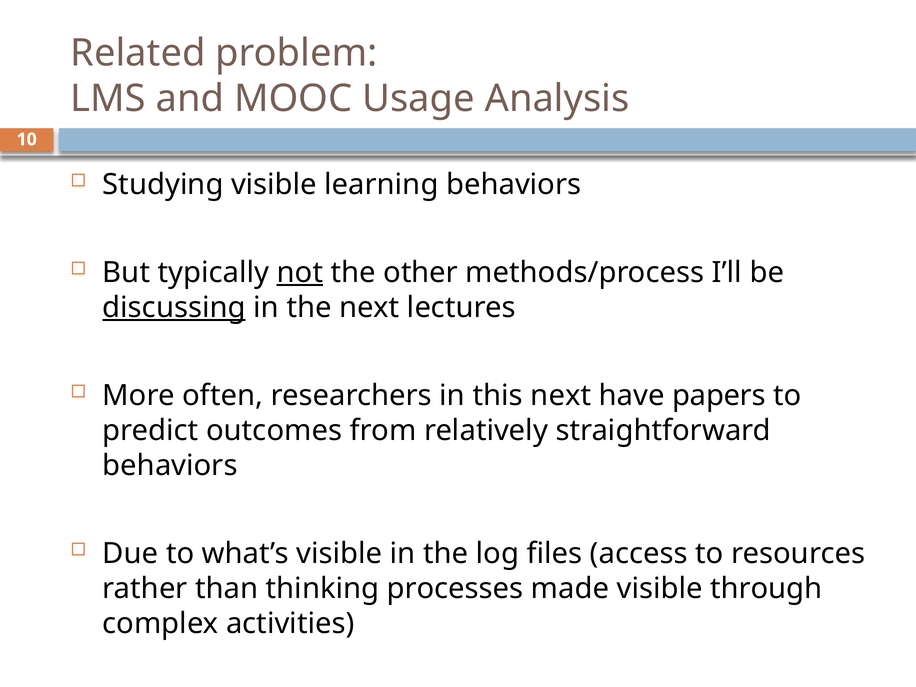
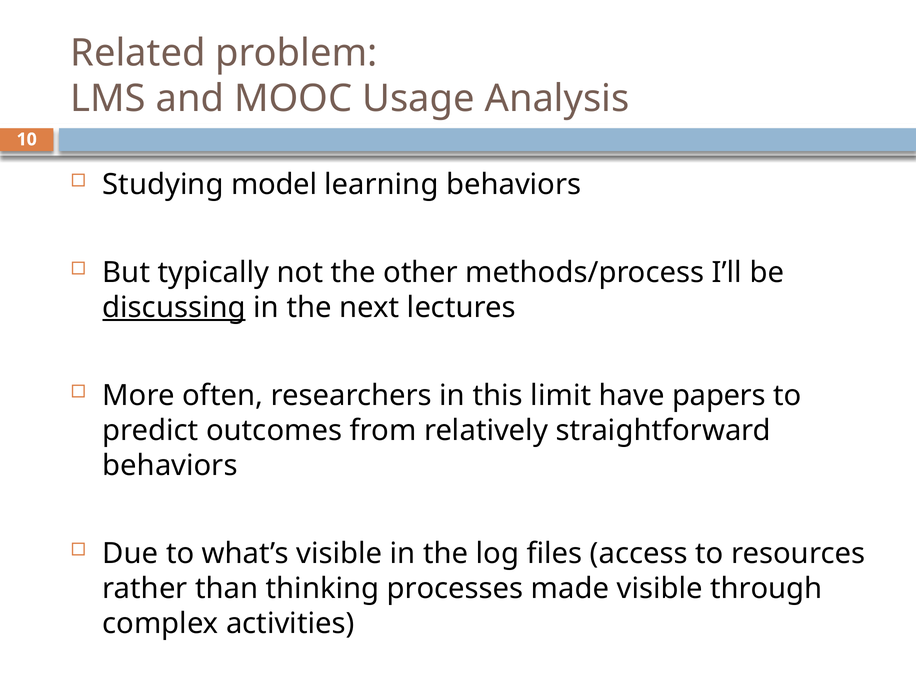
Studying visible: visible -> model
not underline: present -> none
this next: next -> limit
